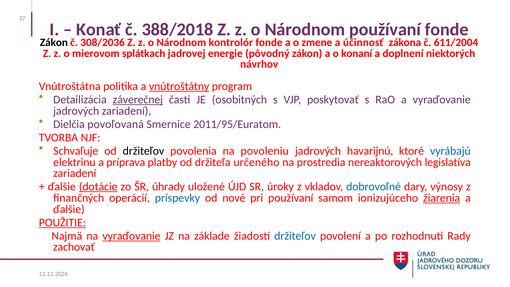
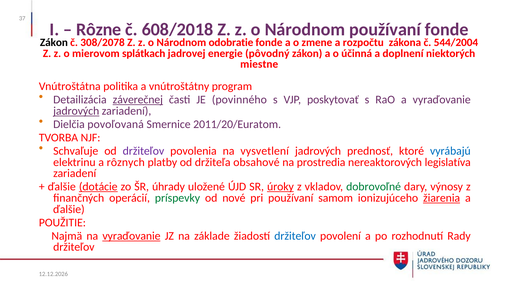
Konať: Konať -> Rôzne
388/2018: 388/2018 -> 608/2018
308/2036: 308/2036 -> 308/2078
kontrolór: kontrolór -> odobratie
účinnosť: účinnosť -> rozpočtu
611/2004: 611/2004 -> 544/2004
konaní: konaní -> účinná
návrhov: návrhov -> miestne
vnútroštátny underline: present -> none
osobitných: osobitných -> povinného
jadrových at (76, 111) underline: none -> present
2011/95/Euratom: 2011/95/Euratom -> 2011/20/Euratom
držiteľov at (143, 151) colour: black -> purple
povoleniu: povoleniu -> vysvetlení
havarijnú: havarijnú -> prednosť
príprava: príprava -> rôznych
určeného: určeného -> obsahové
úroky underline: none -> present
dobrovoľné colour: blue -> green
príspevky colour: blue -> green
POUŽITIE underline: present -> none
zachovať at (74, 247): zachovať -> držiteľov
